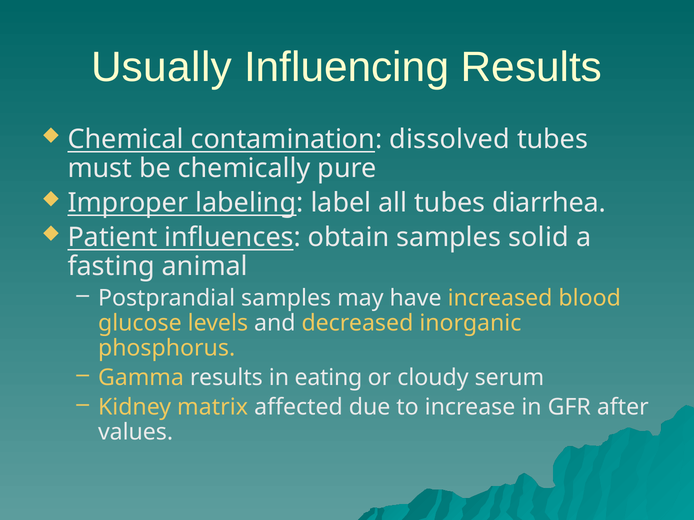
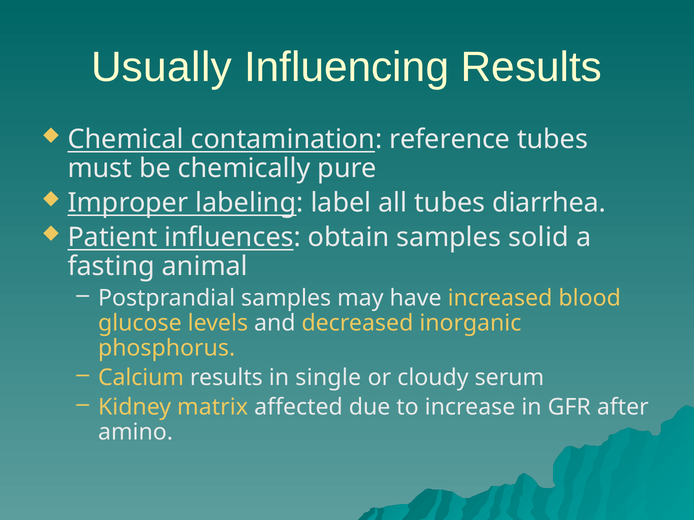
dissolved: dissolved -> reference
Gamma: Gamma -> Calcium
eating: eating -> single
values: values -> amino
